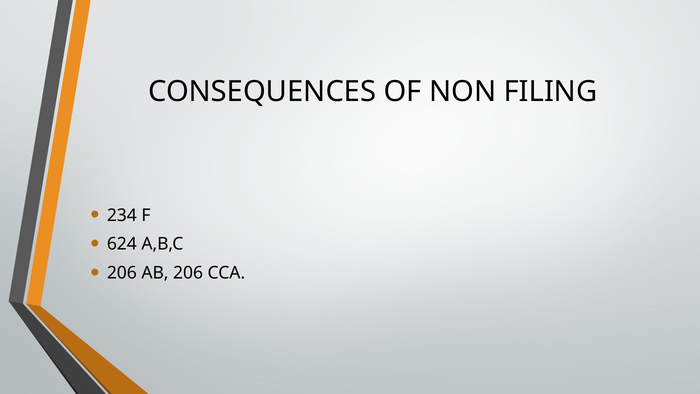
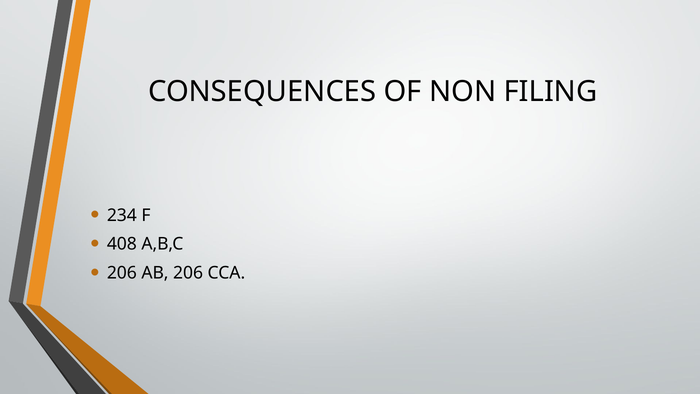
624: 624 -> 408
